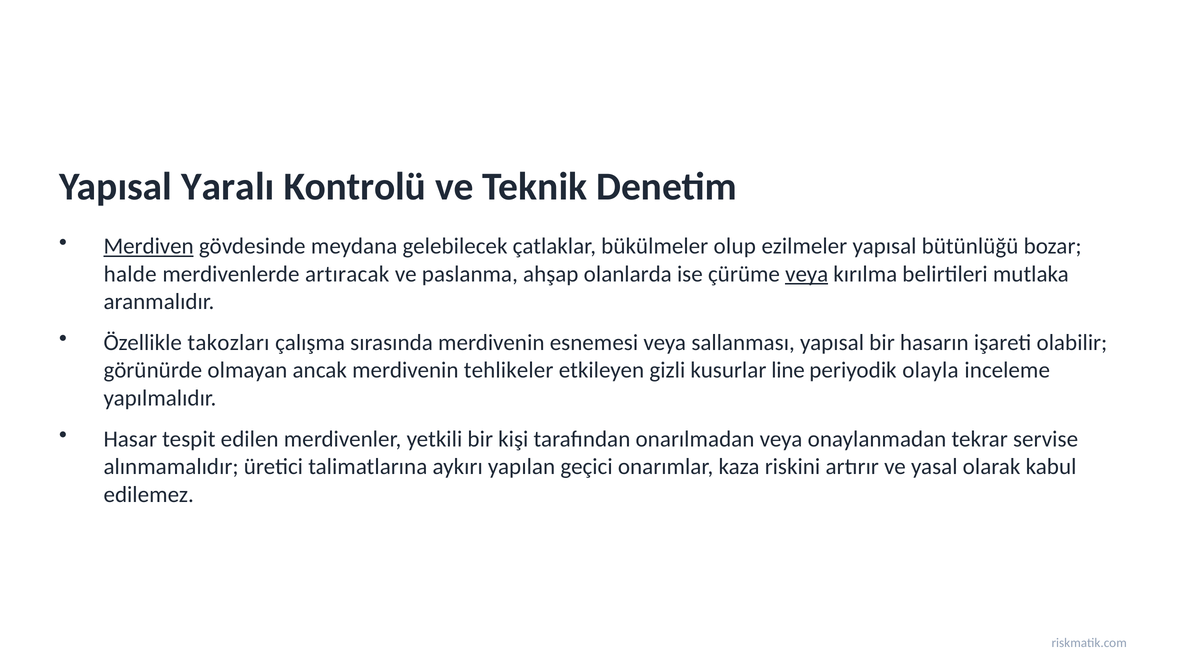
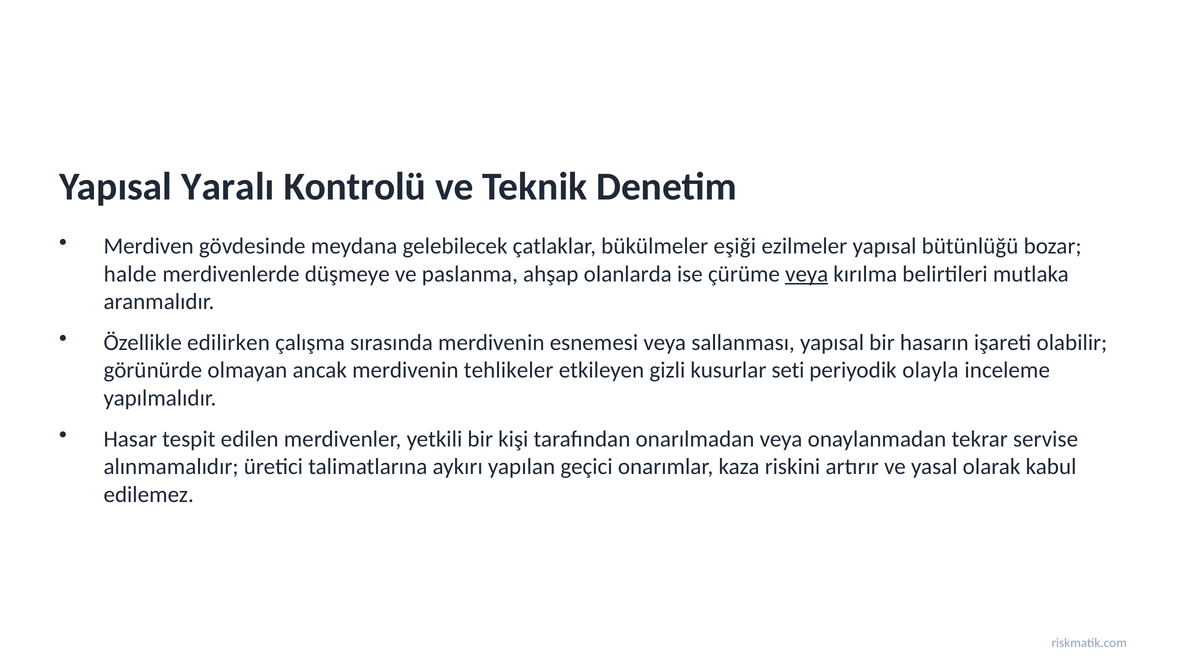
Merdiven underline: present -> none
olup: olup -> eşiği
artıracak: artıracak -> düşmeye
takozları: takozları -> edilirken
line: line -> seti
